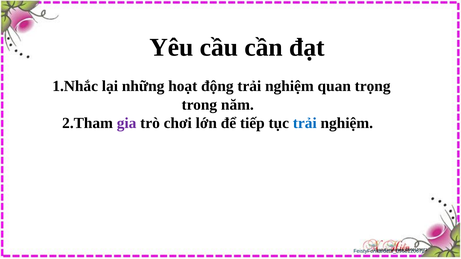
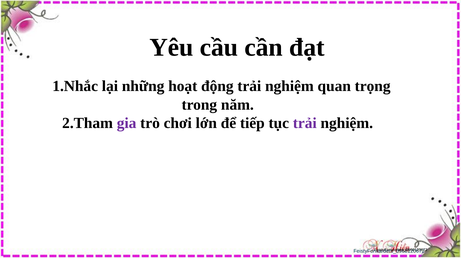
trải at (305, 123) colour: blue -> purple
